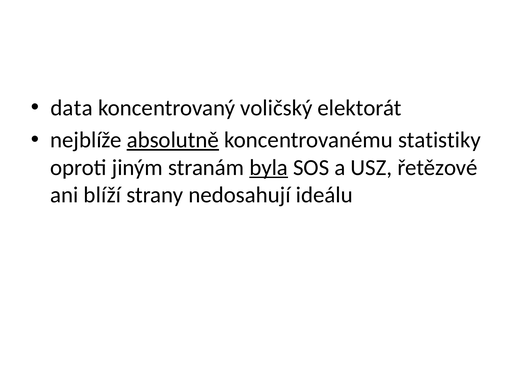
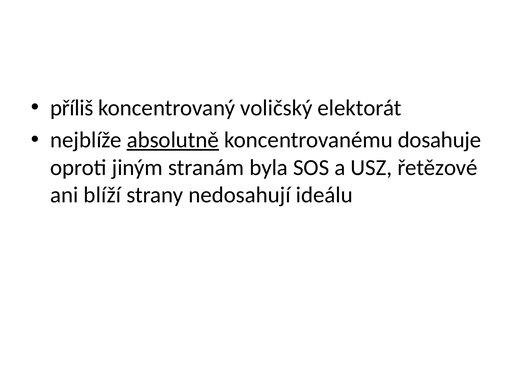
data: data -> příliš
statistiky: statistiky -> dosahuje
byla underline: present -> none
